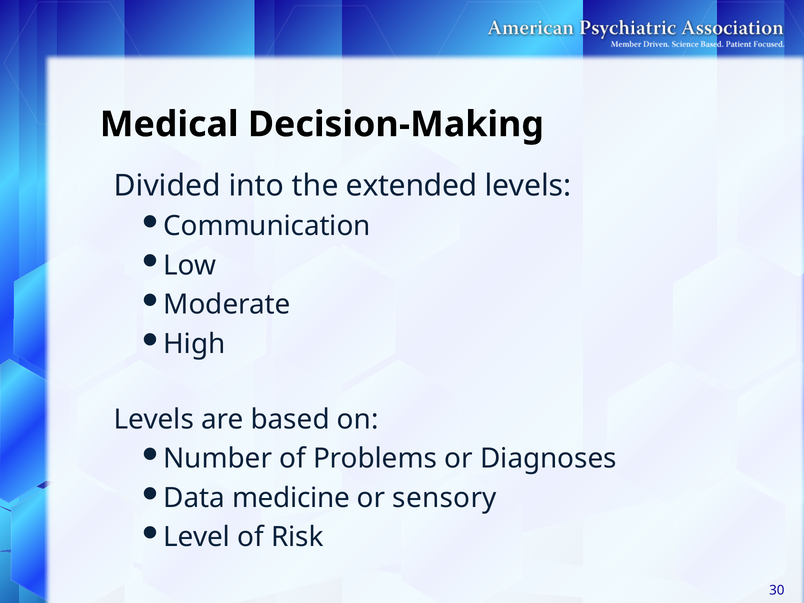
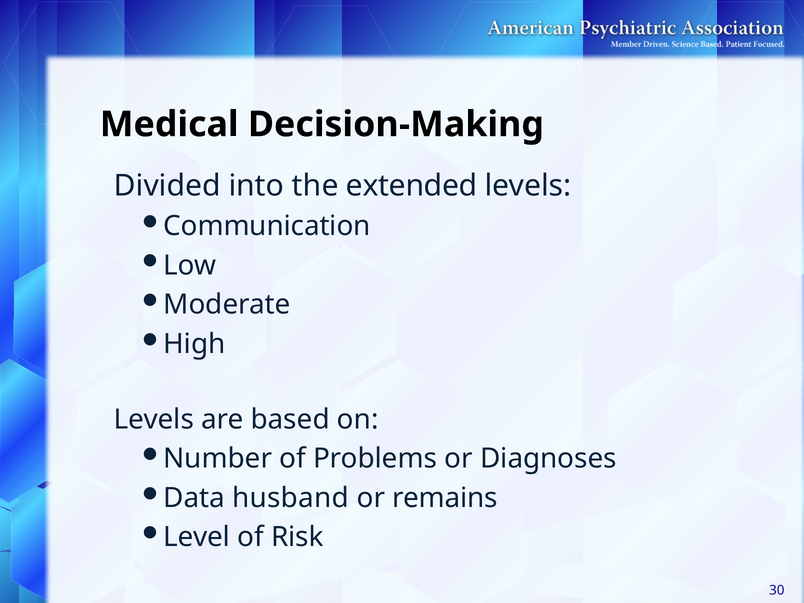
medicine: medicine -> husband
sensory: sensory -> remains
